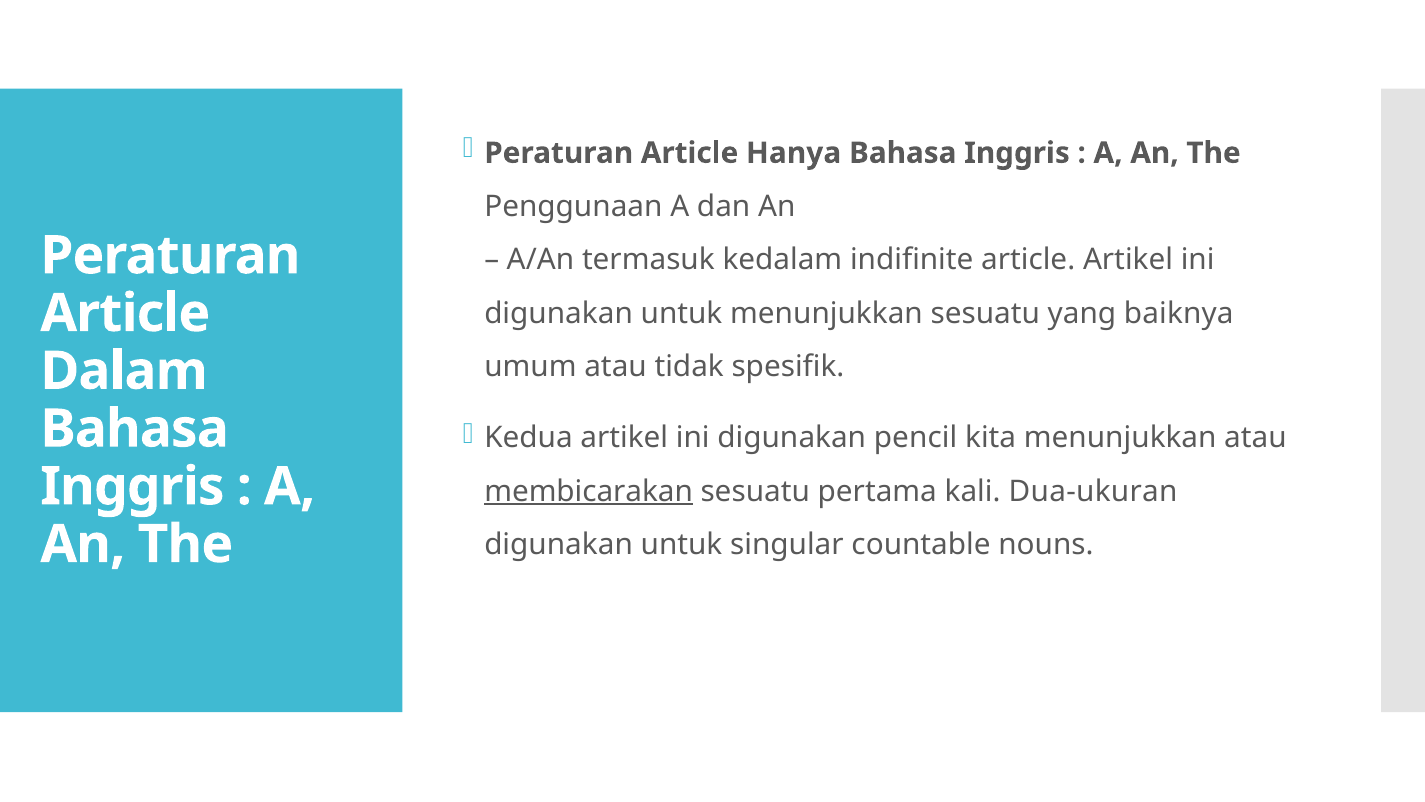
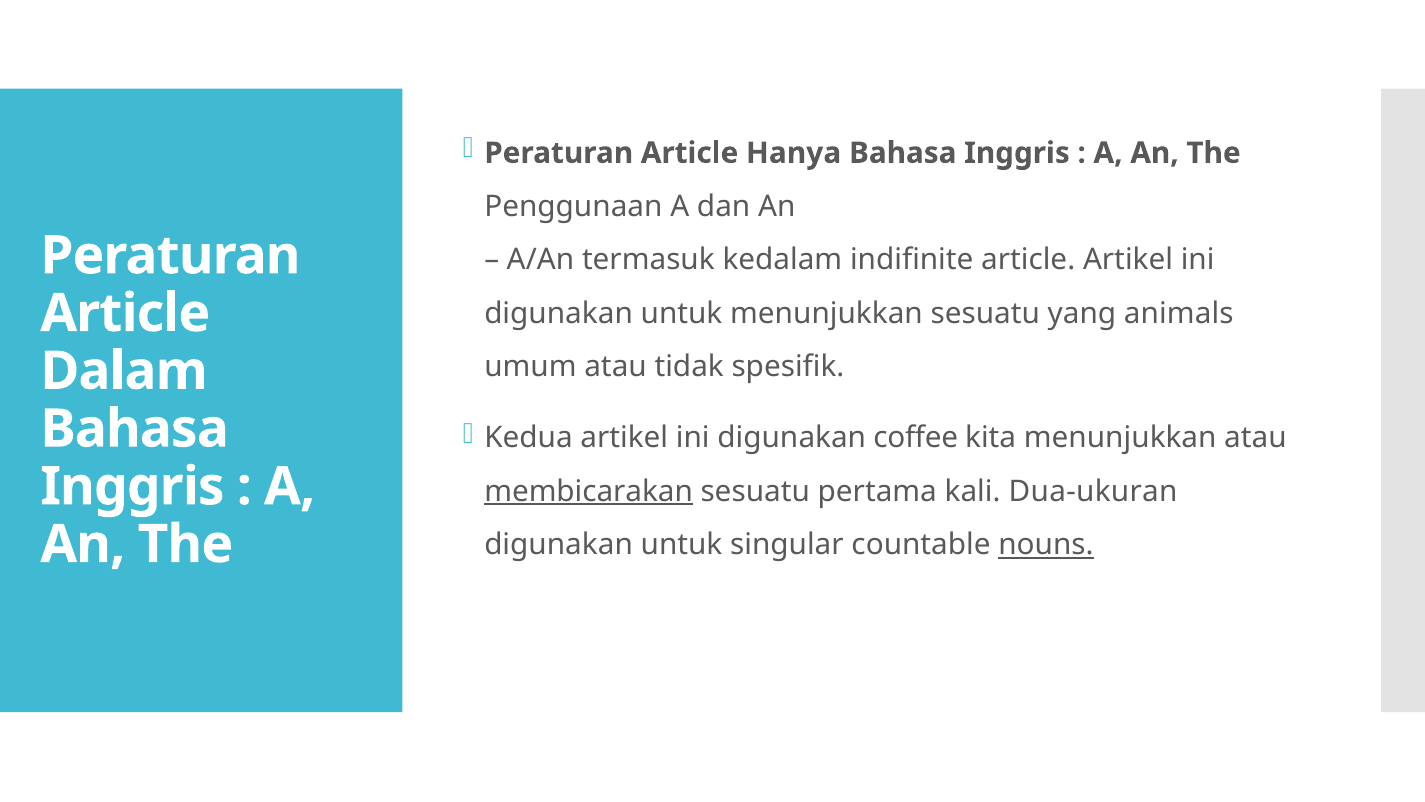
baiknya: baiknya -> animals
pencil: pencil -> coffee
nouns underline: none -> present
